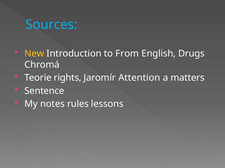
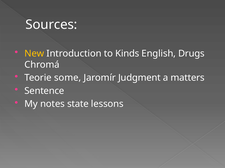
Sources colour: light blue -> white
From: From -> Kinds
rights: rights -> some
Attention: Attention -> Judgment
rules: rules -> state
